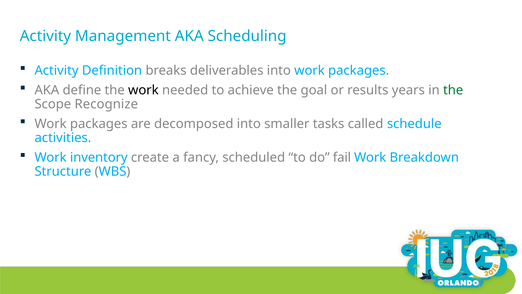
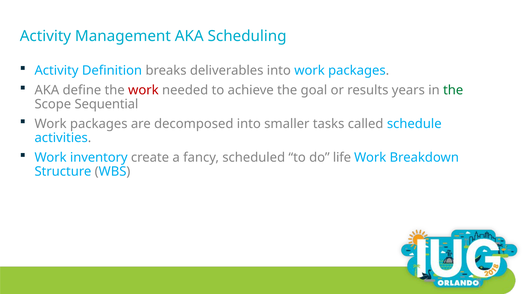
work at (143, 90) colour: black -> red
Recognize: Recognize -> Sequential
fail: fail -> life
